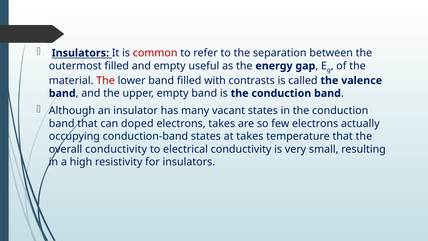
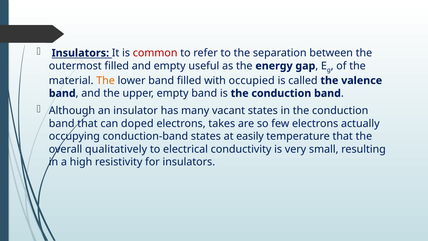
The at (106, 80) colour: red -> orange
contrasts: contrasts -> occupied
at takes: takes -> easily
overall conductivity: conductivity -> qualitatively
